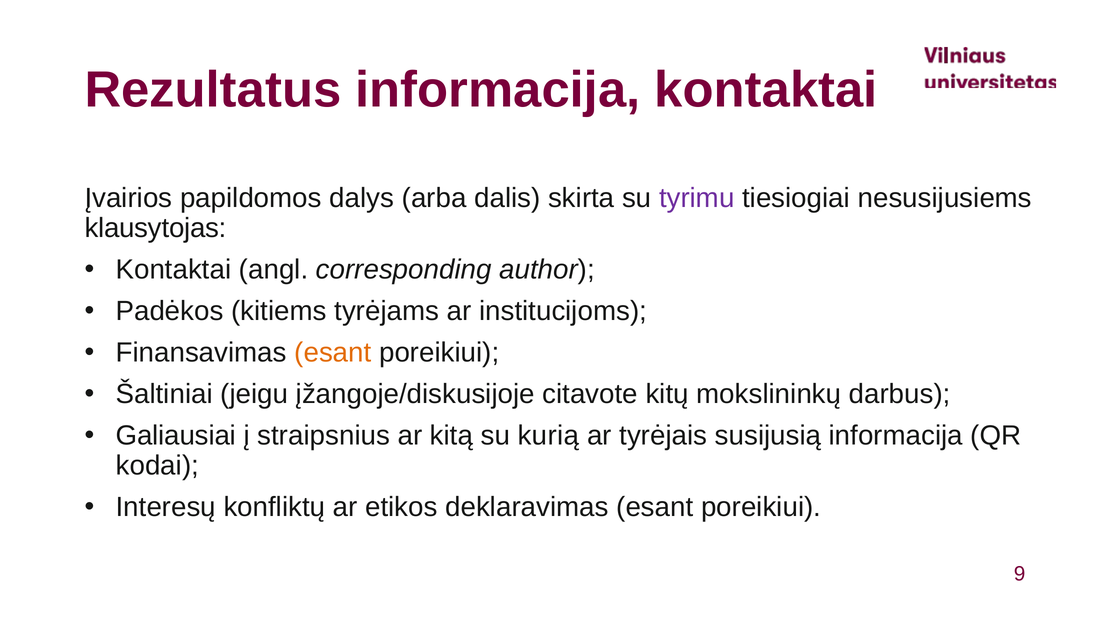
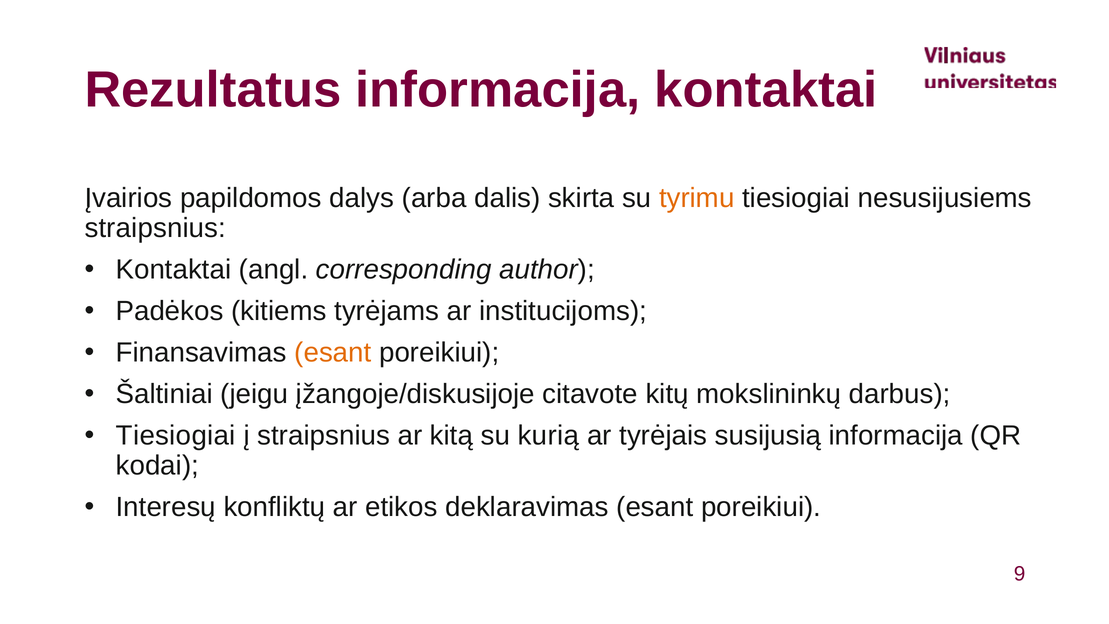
tyrimu colour: purple -> orange
klausytojas at (156, 228): klausytojas -> straipsnius
Galiausiai at (176, 436): Galiausiai -> Tiesiogiai
